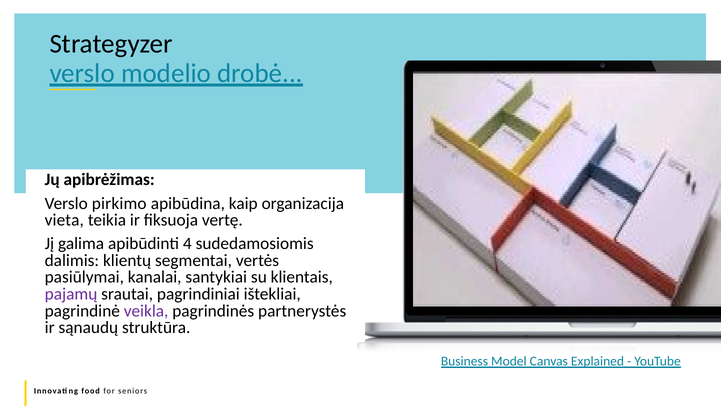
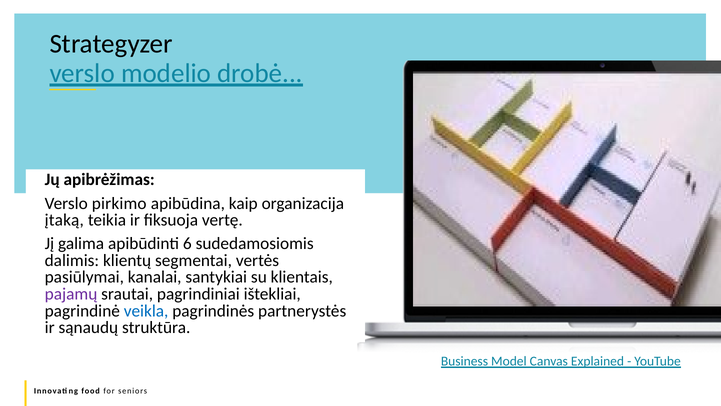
vieta: vieta -> įtaką
4: 4 -> 6
veikla colour: purple -> blue
